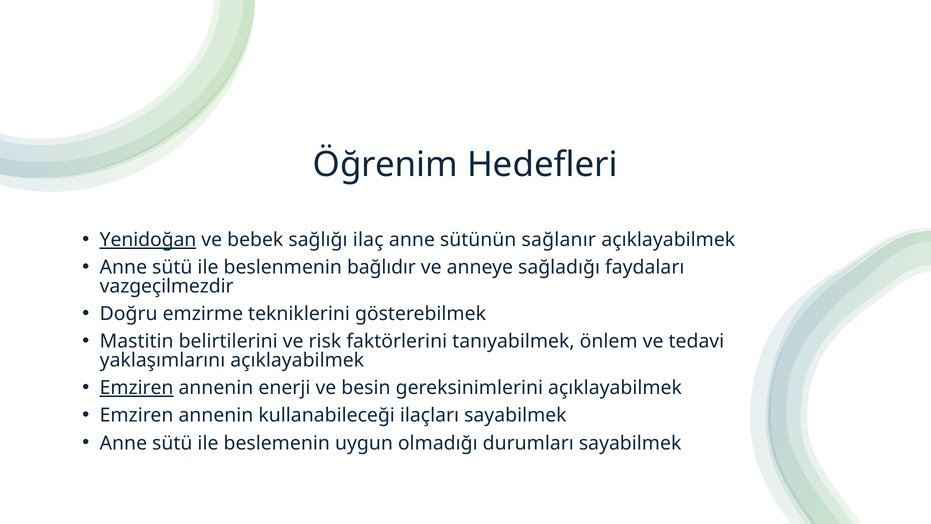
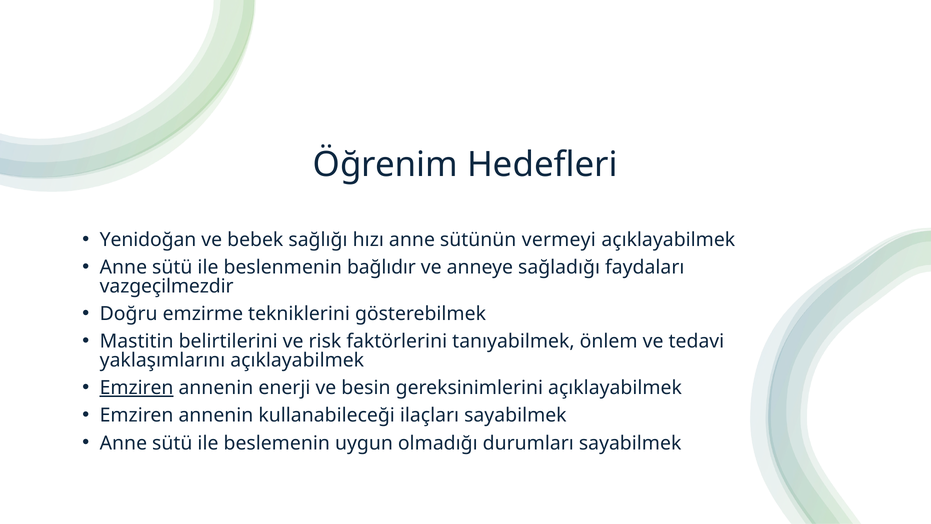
Yenidoğan underline: present -> none
ilaç: ilaç -> hızı
sağlanır: sağlanır -> vermeyi
